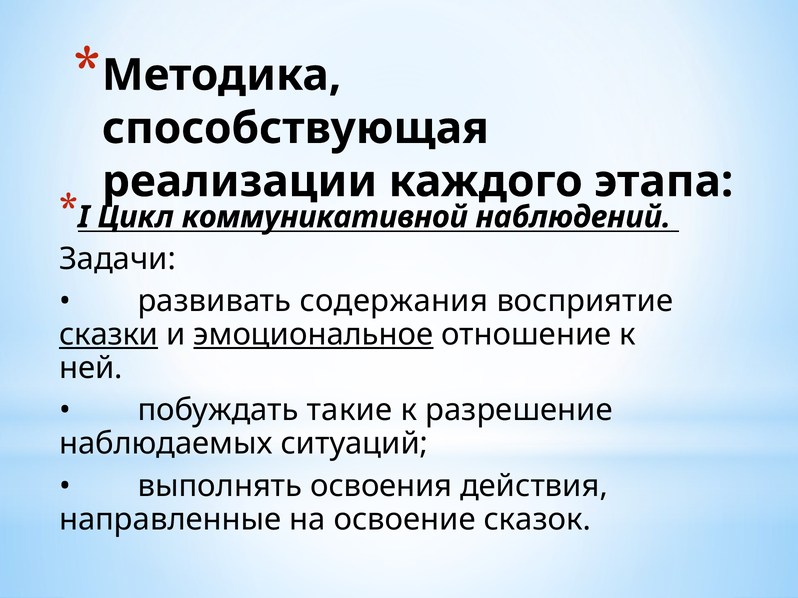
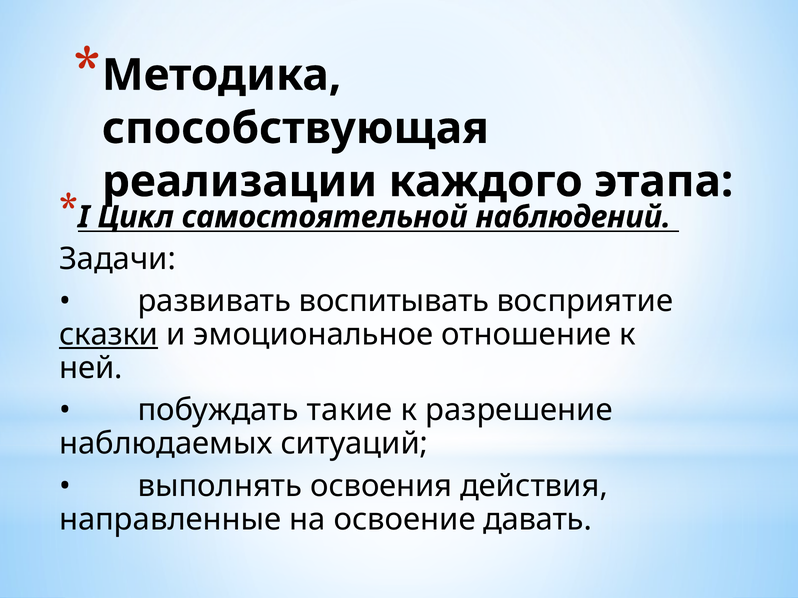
коммуникативной: коммуникативной -> самостоятельной
содержания: содержания -> воспитывать
эмоциональное underline: present -> none
сказок: сказок -> давать
